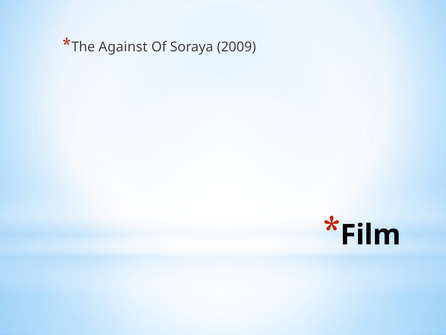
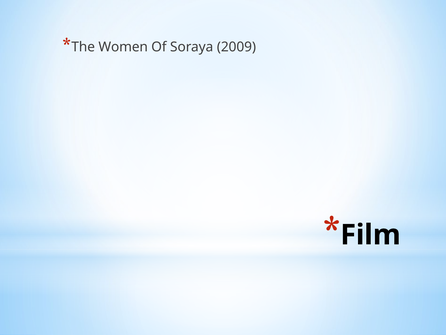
Against: Against -> Women
